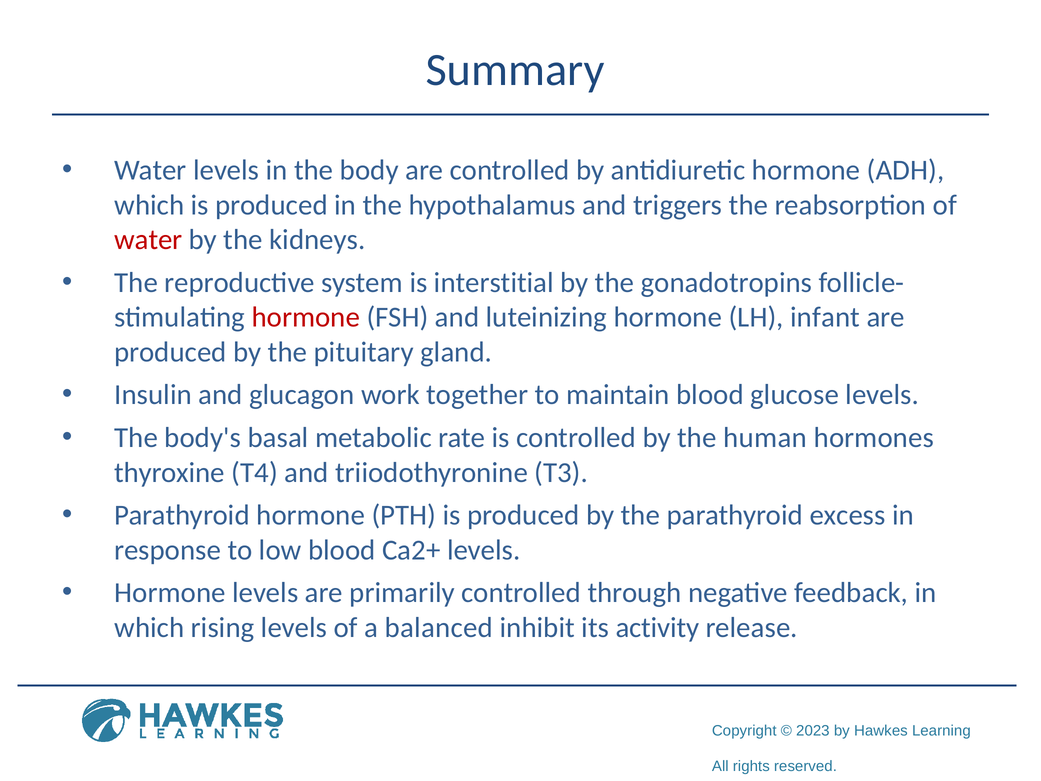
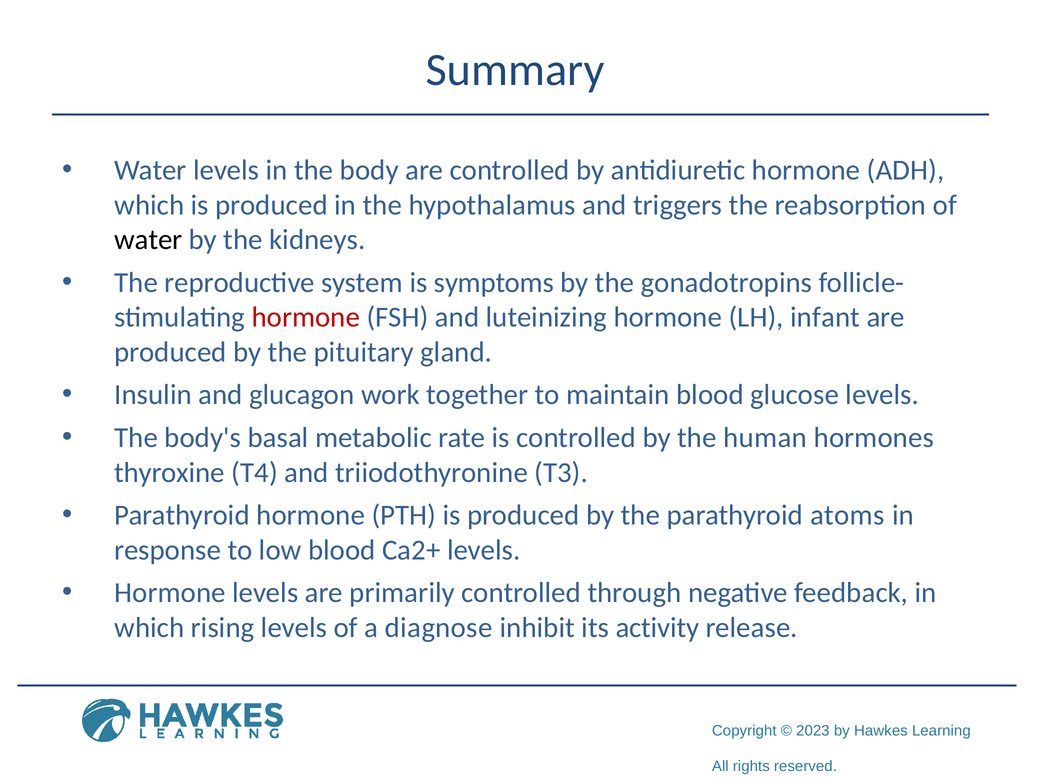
water at (148, 240) colour: red -> black
interstitial: interstitial -> symptoms
excess: excess -> atoms
balanced: balanced -> diagnose
